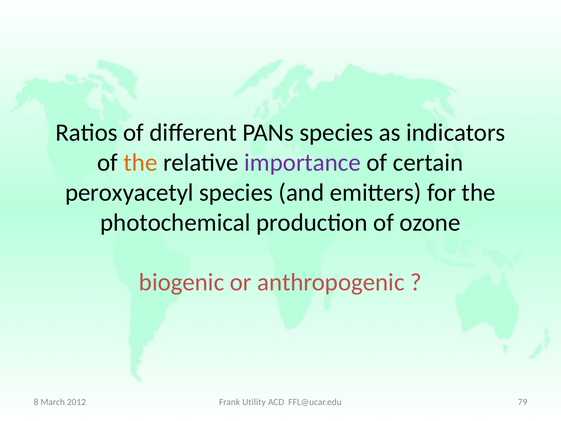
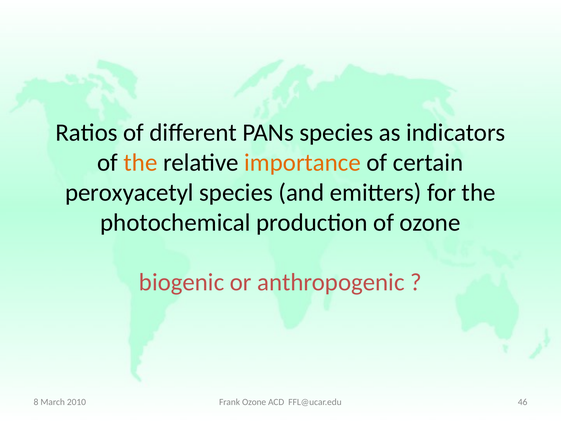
importance colour: purple -> orange
Frank Utility: Utility -> Ozone
79: 79 -> 46
2012: 2012 -> 2010
